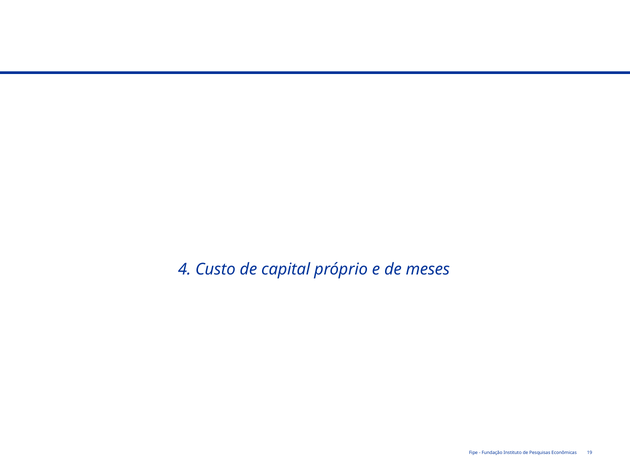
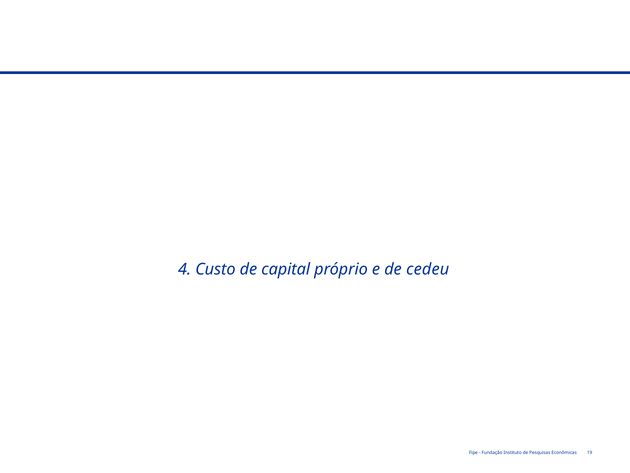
meses: meses -> cedeu
